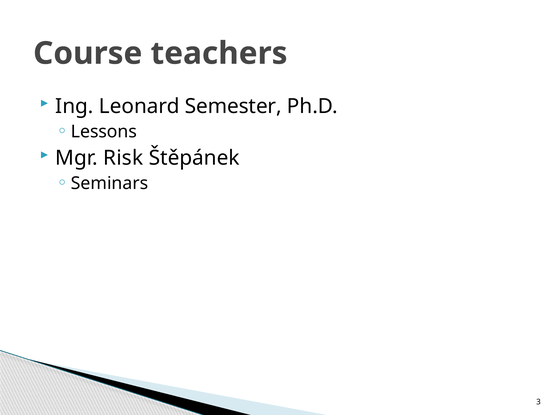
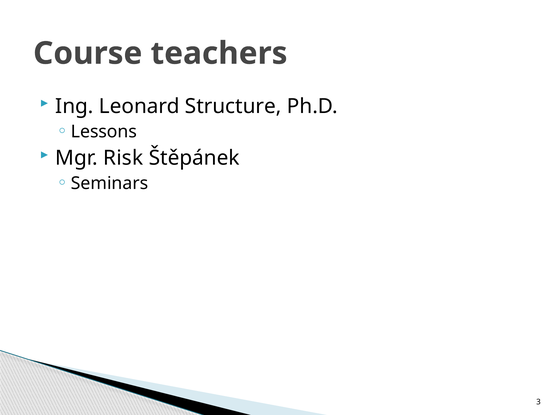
Semester: Semester -> Structure
